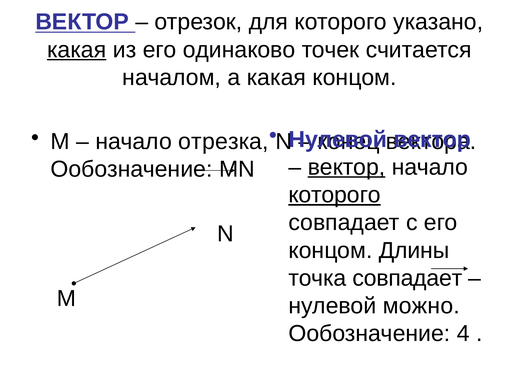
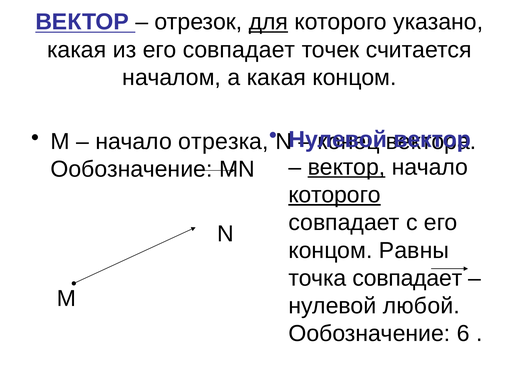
для underline: none -> present
какая at (77, 50) underline: present -> none
его одинаково: одинаково -> совпадает
Длины: Длины -> Равны
можно: можно -> любой
4: 4 -> 6
